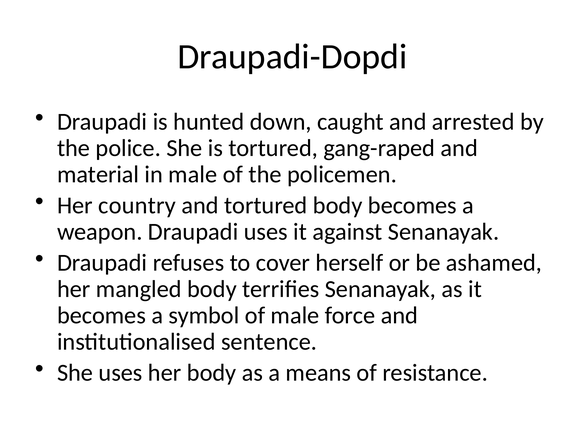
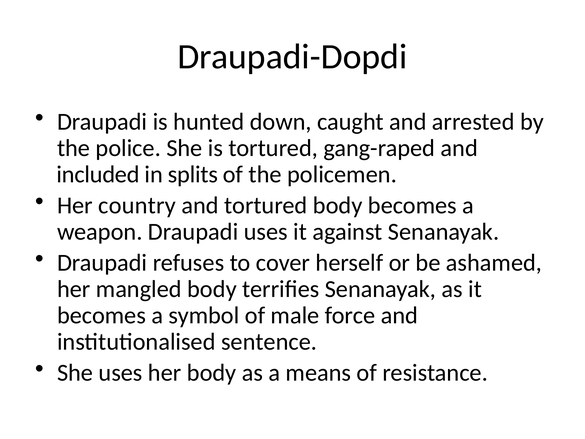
material: material -> included
in male: male -> splits
